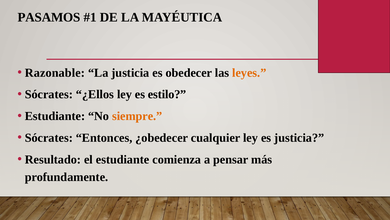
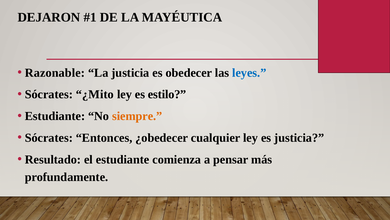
PASAMOS: PASAMOS -> DEJARON
leyes colour: orange -> blue
¿Ellos: ¿Ellos -> ¿Mito
